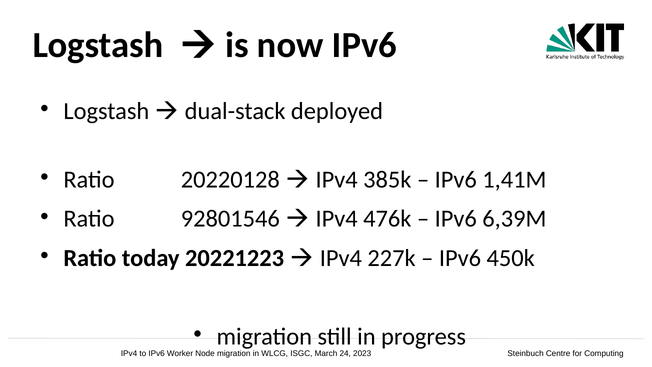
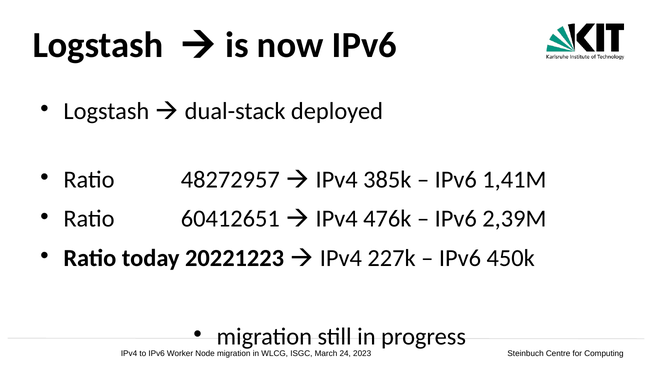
20220128: 20220128 -> 48272957
92801546: 92801546 -> 60412651
6,39M: 6,39M -> 2,39M
